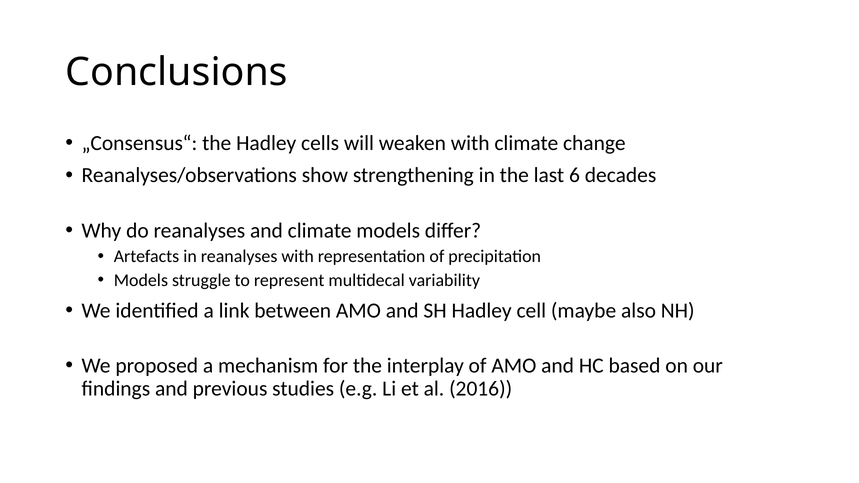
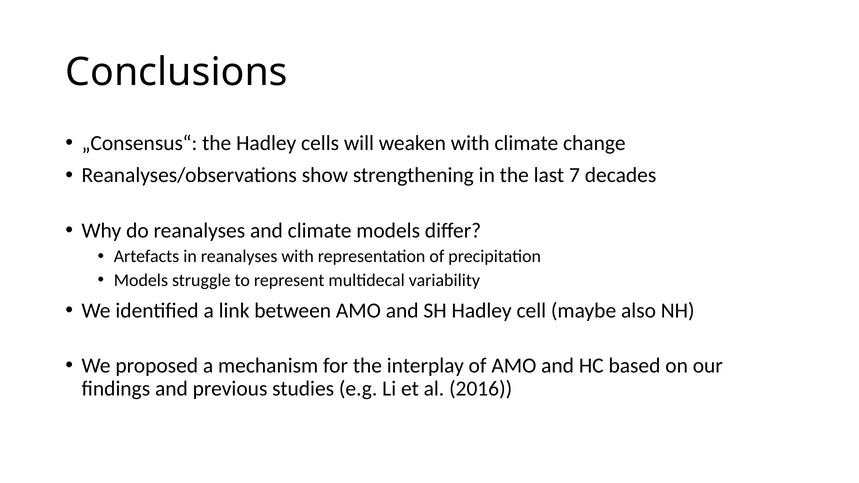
6: 6 -> 7
